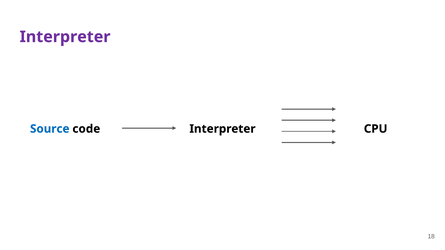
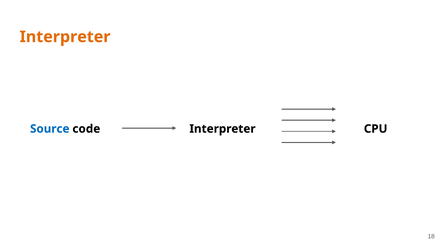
Interpreter at (65, 37) colour: purple -> orange
